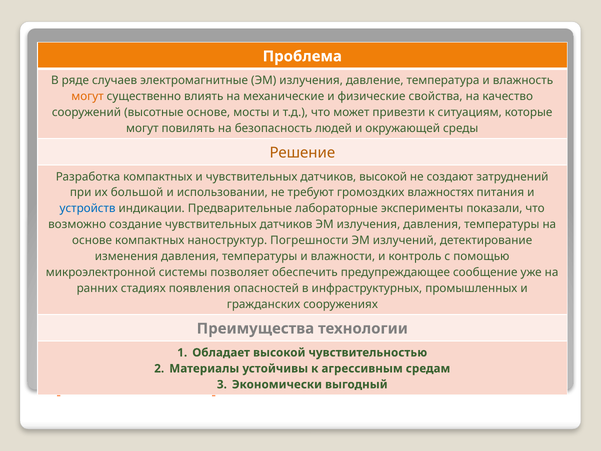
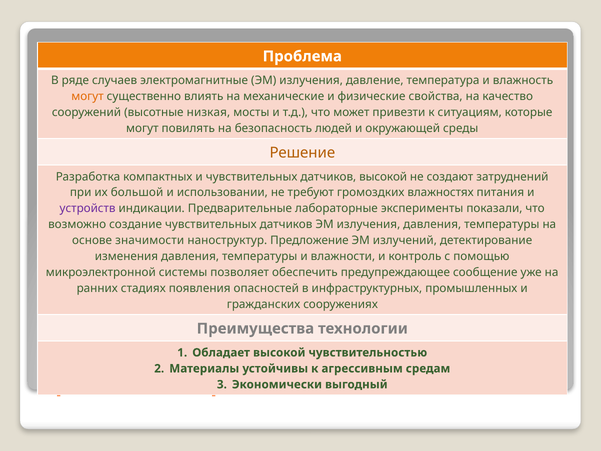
высотные основе: основе -> низкая
устройств colour: blue -> purple
основе компактных: компактных -> значимости
Погрешности: Погрешности -> Предложение
